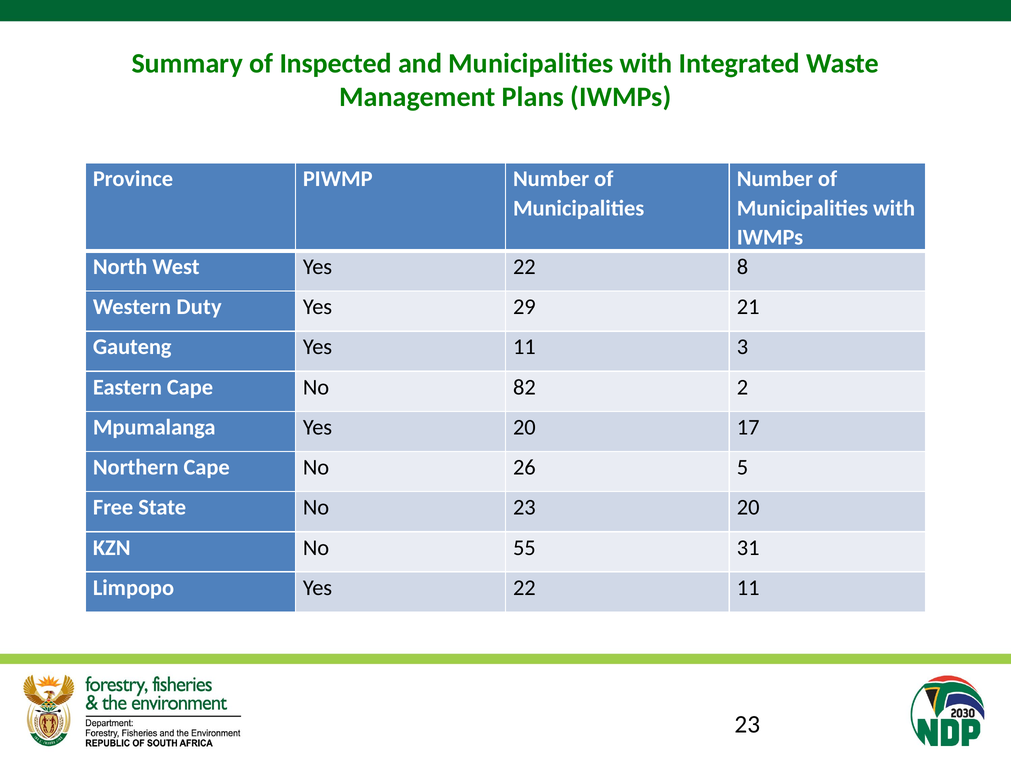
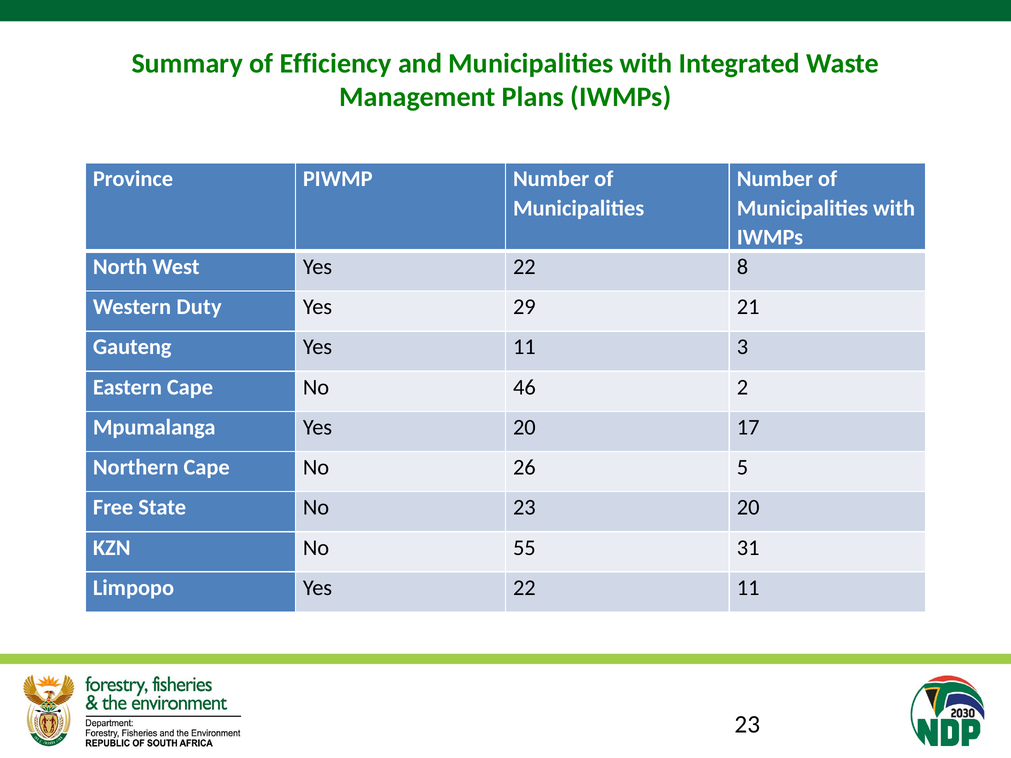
Inspected: Inspected -> Efficiency
82: 82 -> 46
